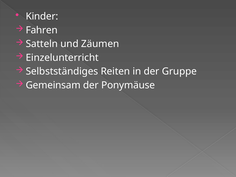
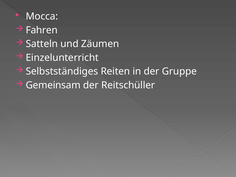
Kinder: Kinder -> Mocca
Ponymäuse: Ponymäuse -> Reitschüller
